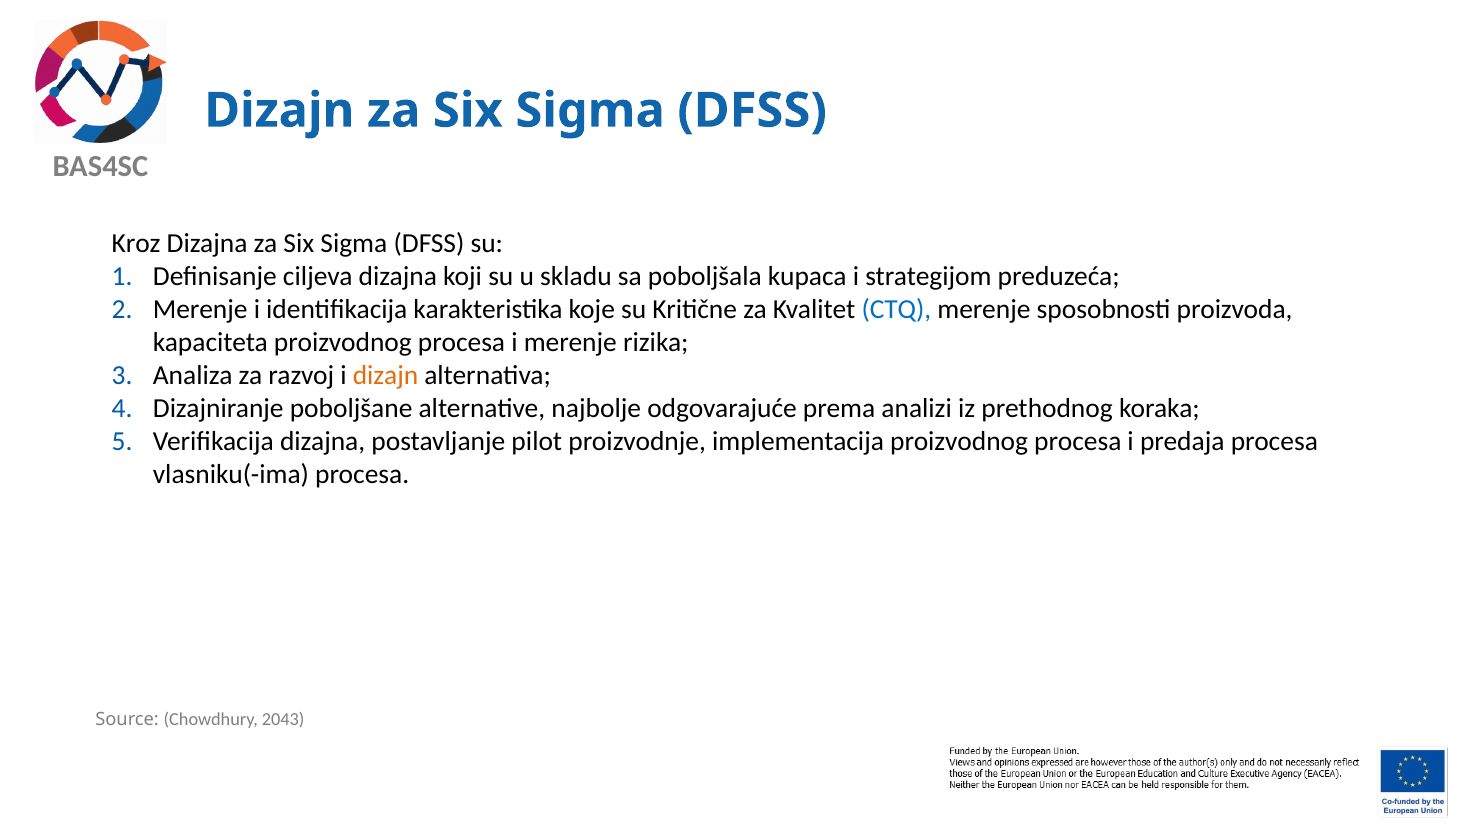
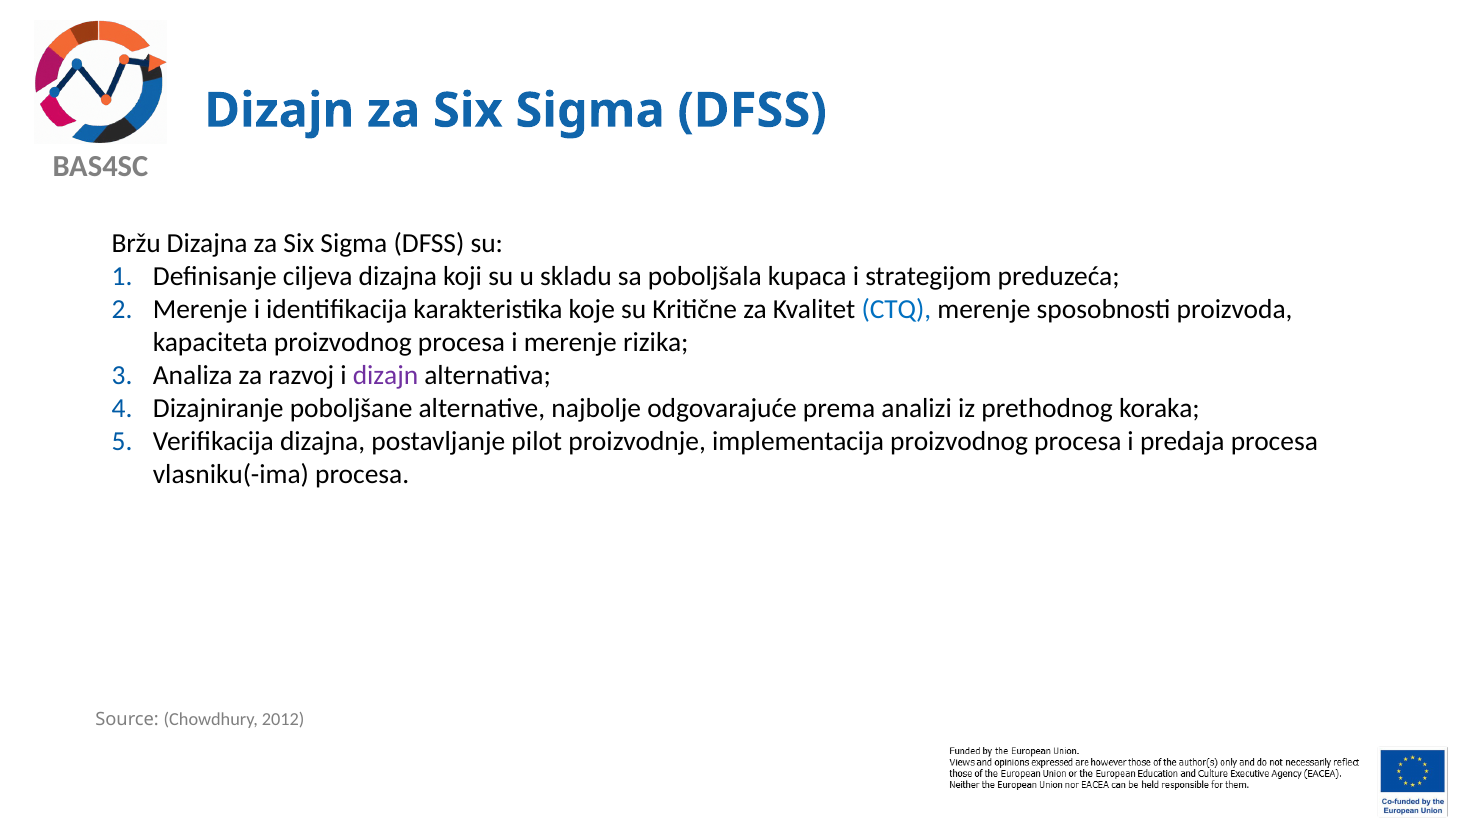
Kroz: Kroz -> Bržu
dizajn at (386, 375) colour: orange -> purple
2043: 2043 -> 2012
